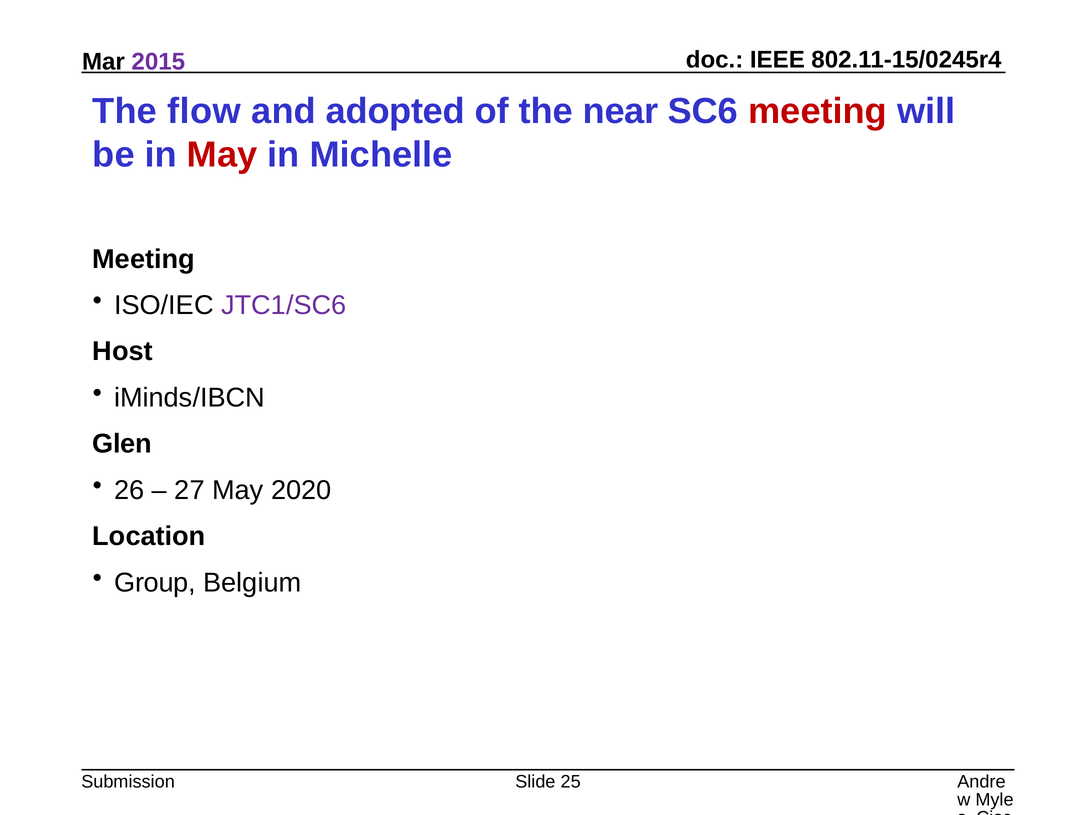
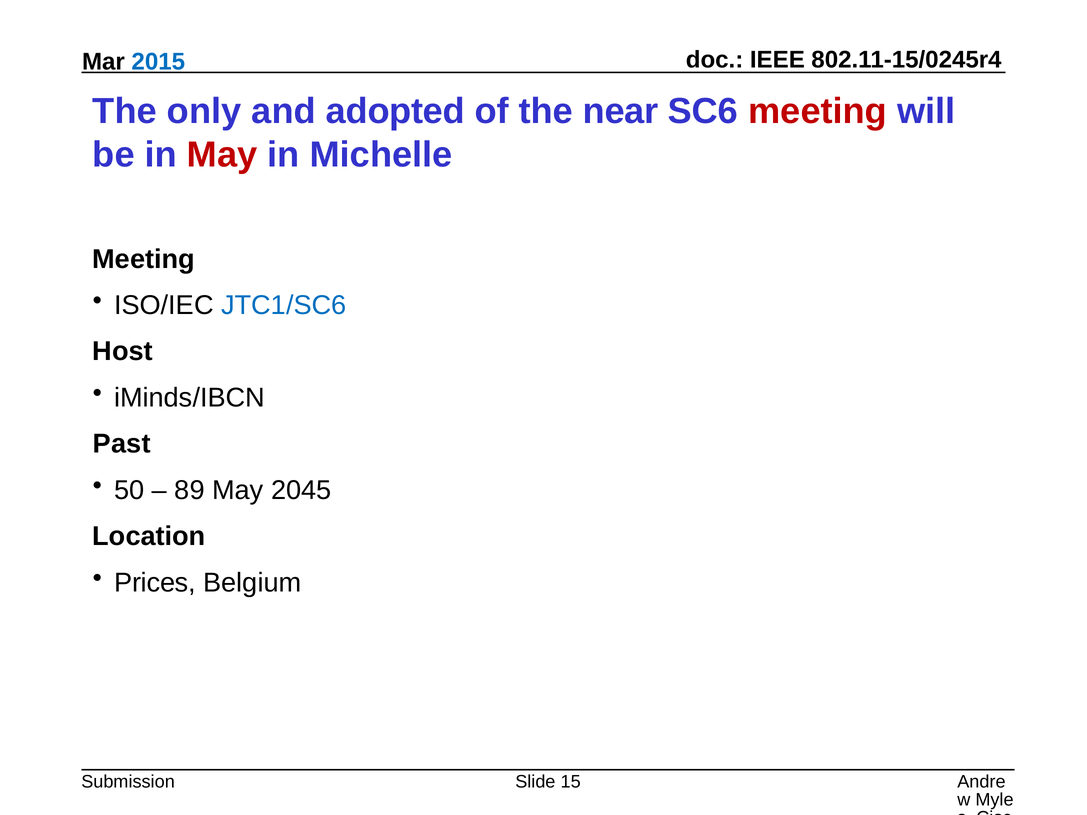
2015 colour: purple -> blue
flow: flow -> only
JTC1/SC6 colour: purple -> blue
Glen: Glen -> Past
26: 26 -> 50
27: 27 -> 89
2020: 2020 -> 2045
Group: Group -> Prices
25: 25 -> 15
